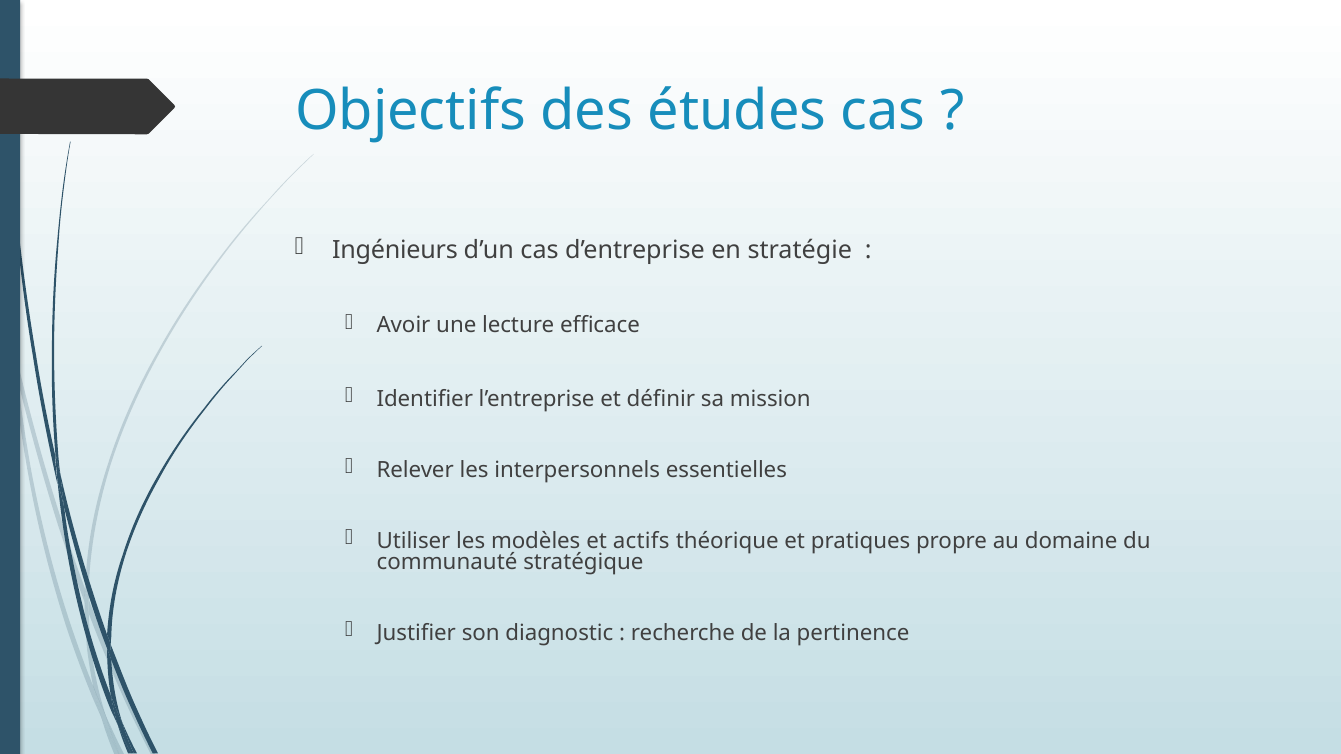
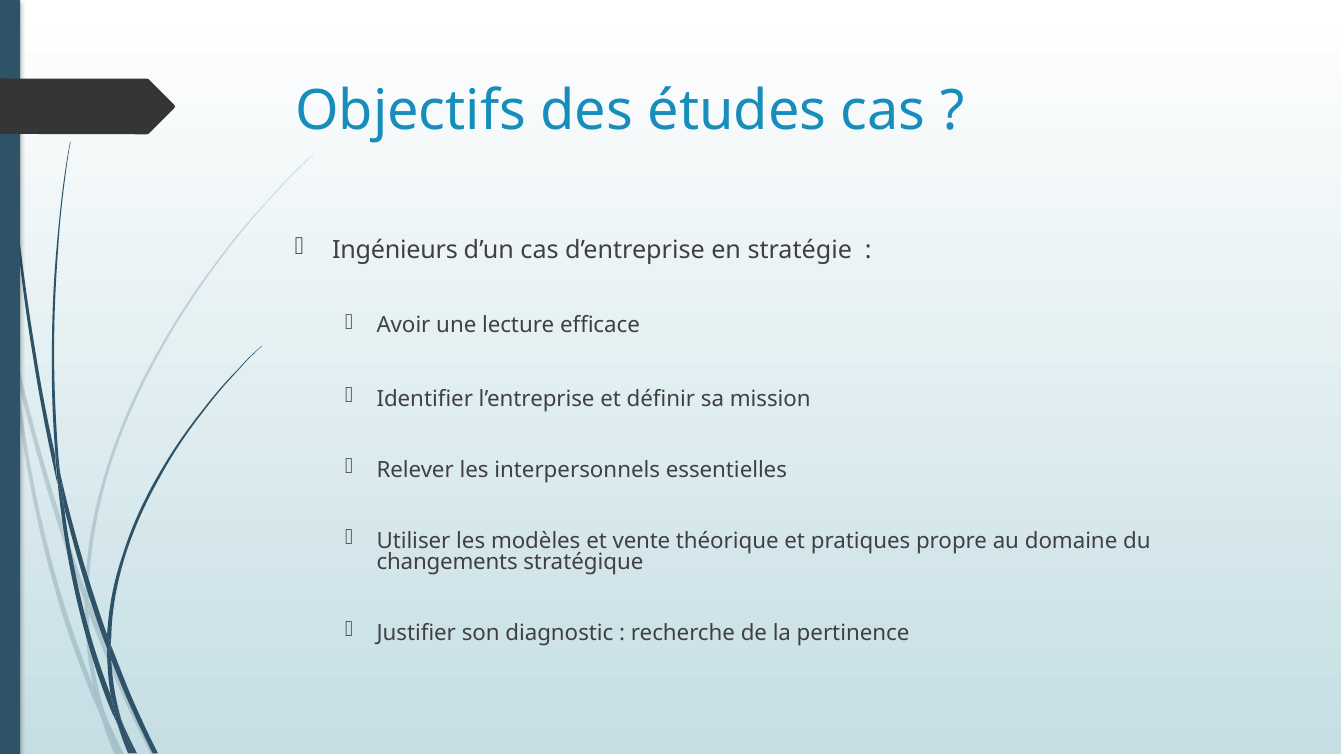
actifs: actifs -> vente
communauté: communauté -> changements
